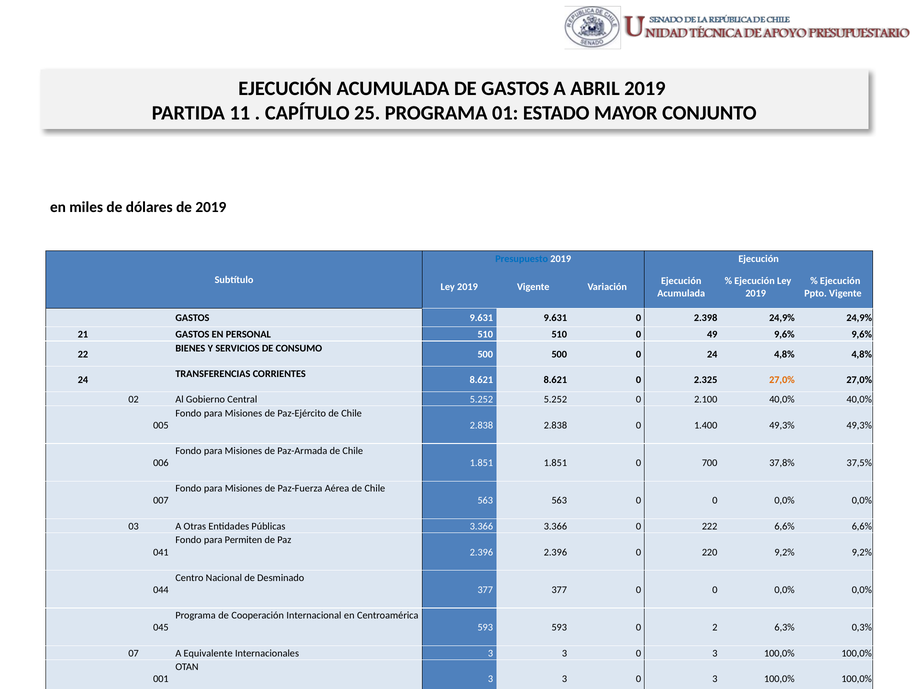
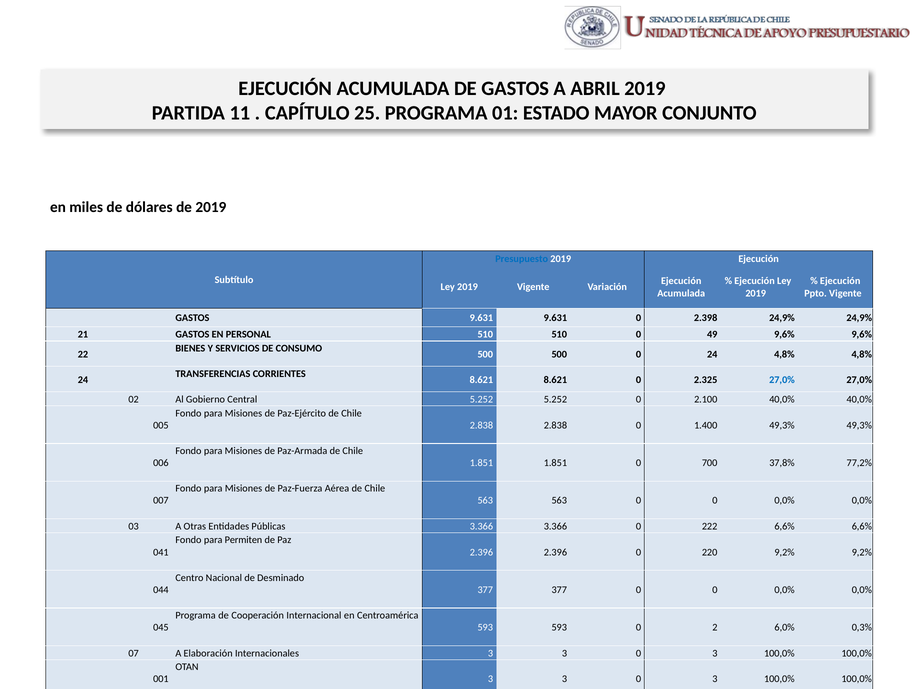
27,0% at (782, 380) colour: orange -> blue
37,5%: 37,5% -> 77,2%
6,3%: 6,3% -> 6,0%
A Equivalente: Equivalente -> Elaboración
